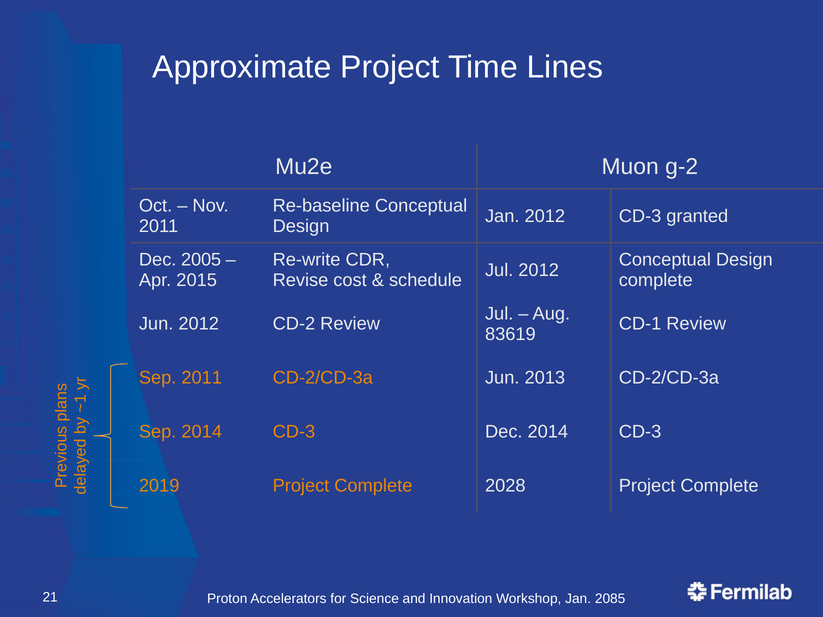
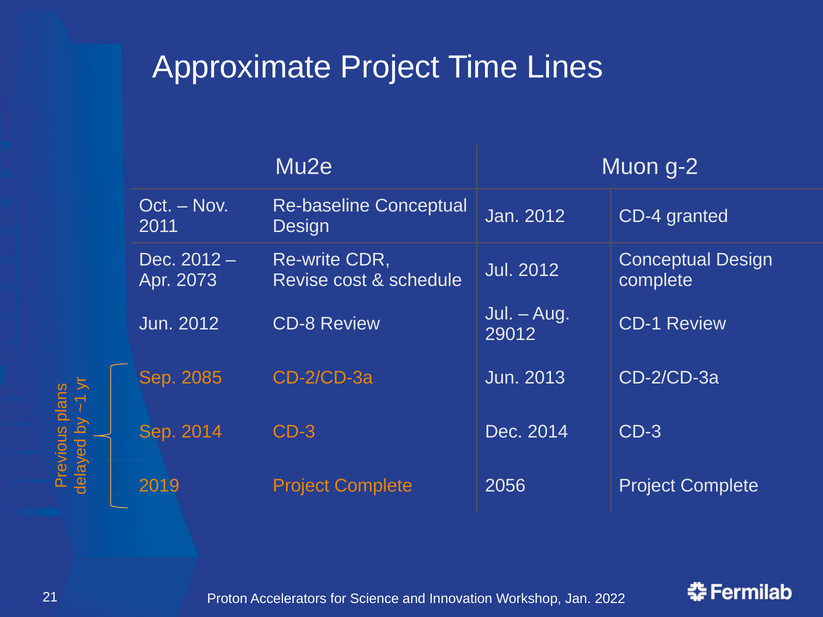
2012 CD-3: CD-3 -> CD-4
Dec 2005: 2005 -> 2012
2015: 2015 -> 2073
CD-2: CD-2 -> CD-8
83619: 83619 -> 29012
Sep 2011: 2011 -> 2085
2028: 2028 -> 2056
2085: 2085 -> 2022
